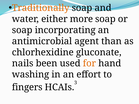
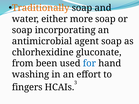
agent than: than -> soap
nails: nails -> from
for colour: orange -> blue
